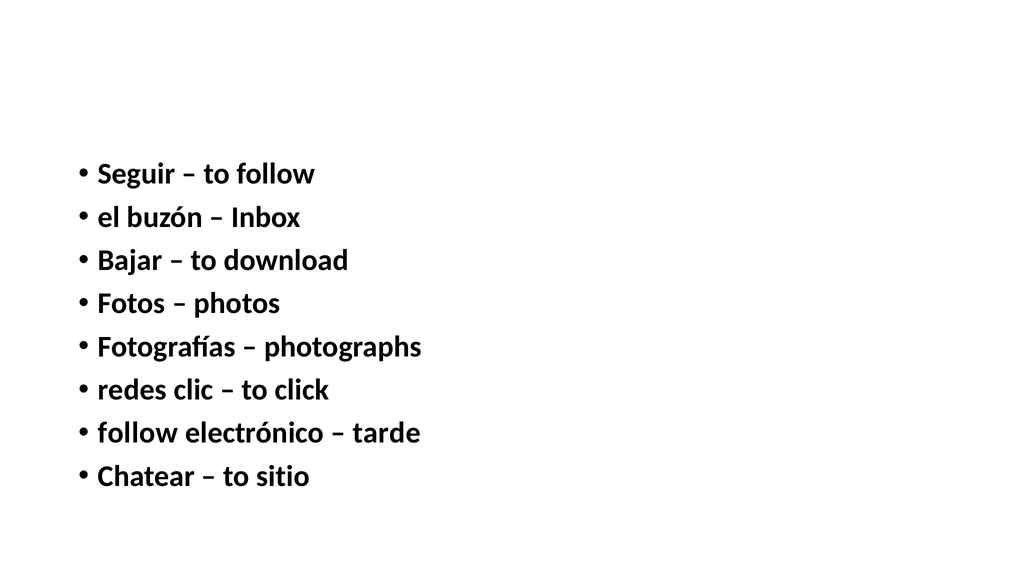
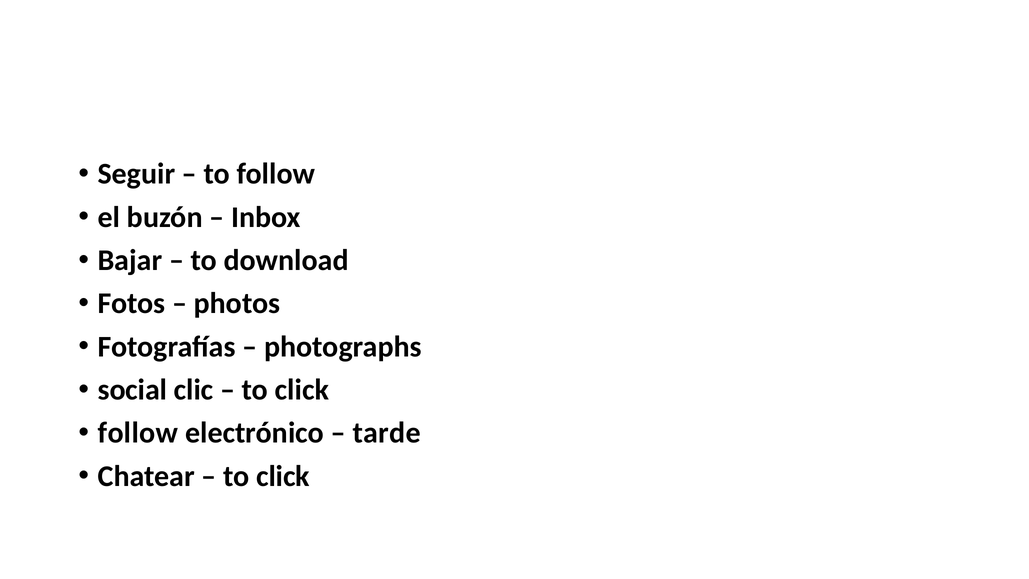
redes: redes -> social
sitio at (283, 476): sitio -> click
